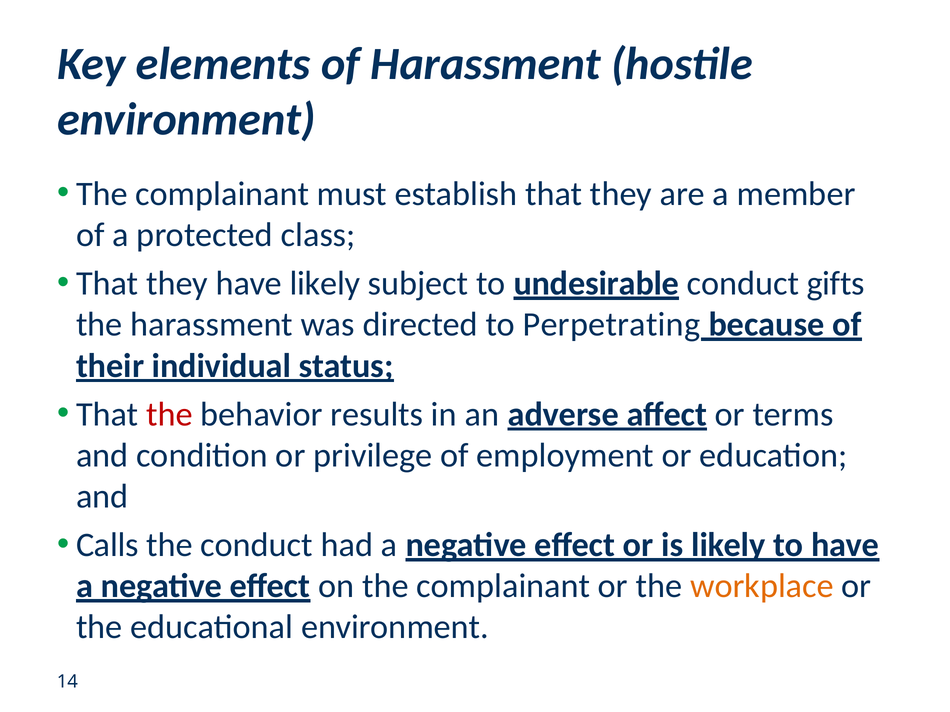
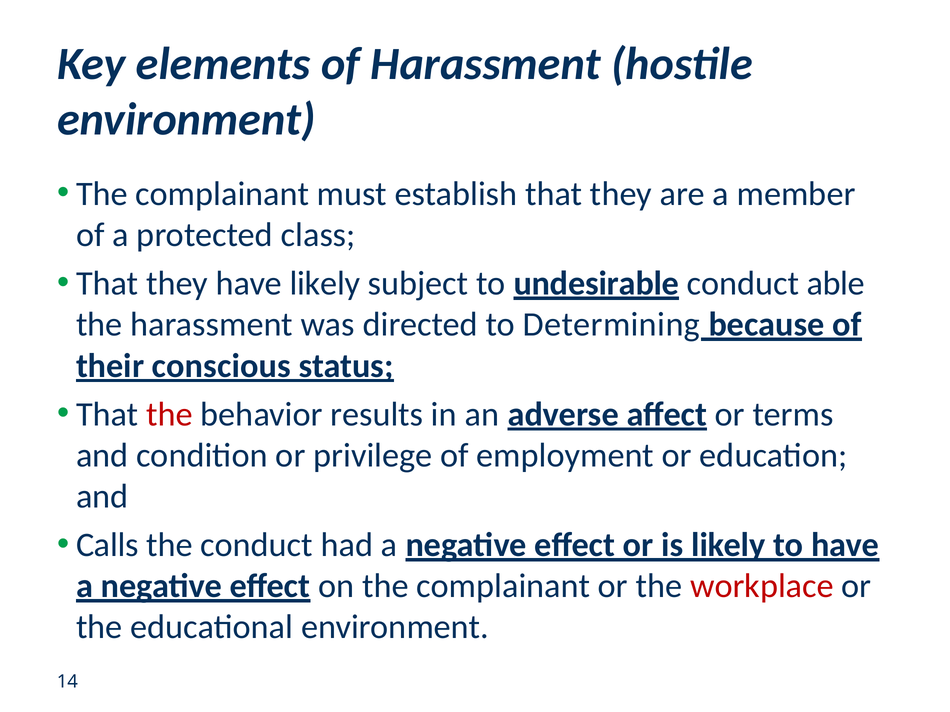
gifts: gifts -> able
Perpetrating: Perpetrating -> Determining
individual: individual -> conscious
workplace colour: orange -> red
